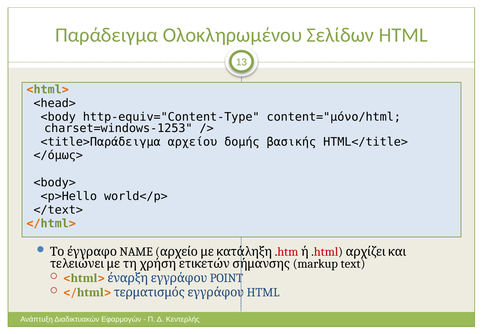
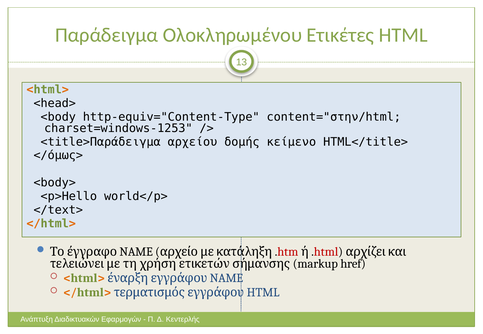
Σελίδων: Σελίδων -> Ετικέτες
content="μόνο/html: content="μόνο/html -> content="στην/html
βασικής: βασικής -> κείμενο
text: text -> href
POINT at (226, 278): POINT -> NAME
